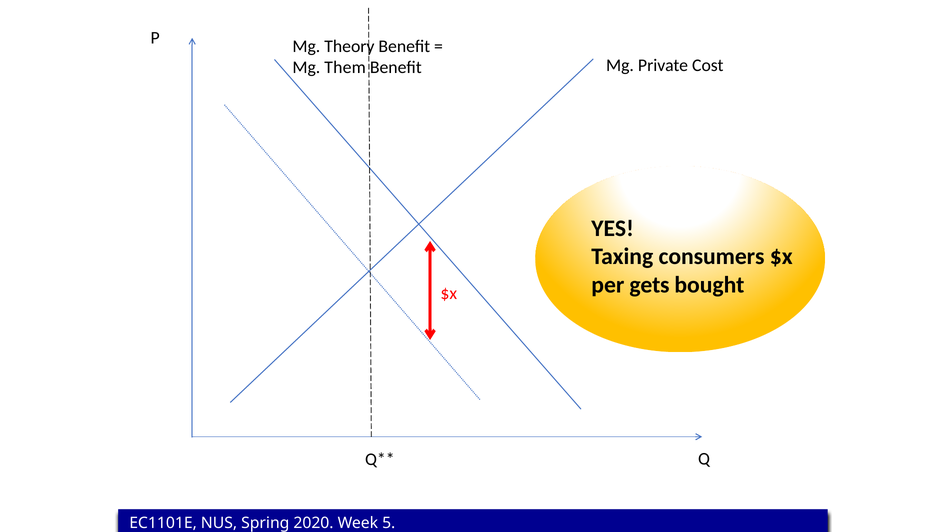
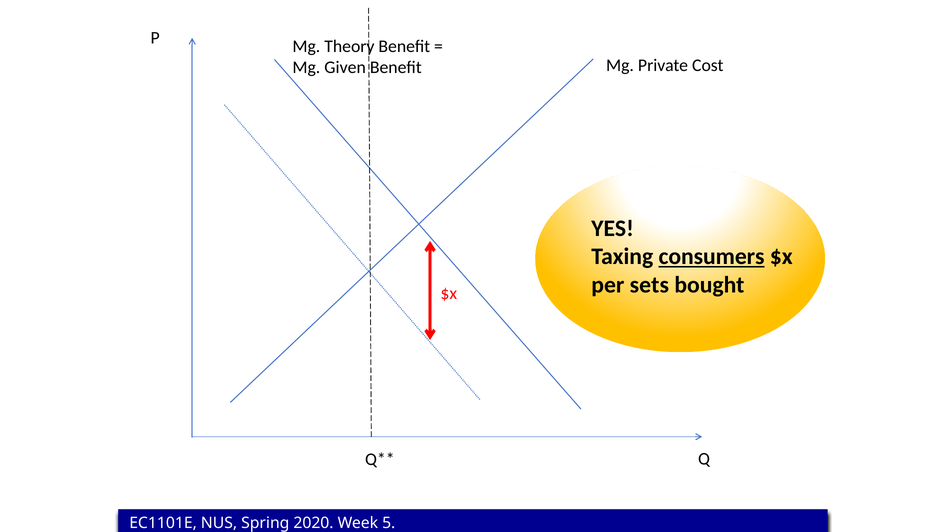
Them: Them -> Given
consumers underline: none -> present
gets: gets -> sets
